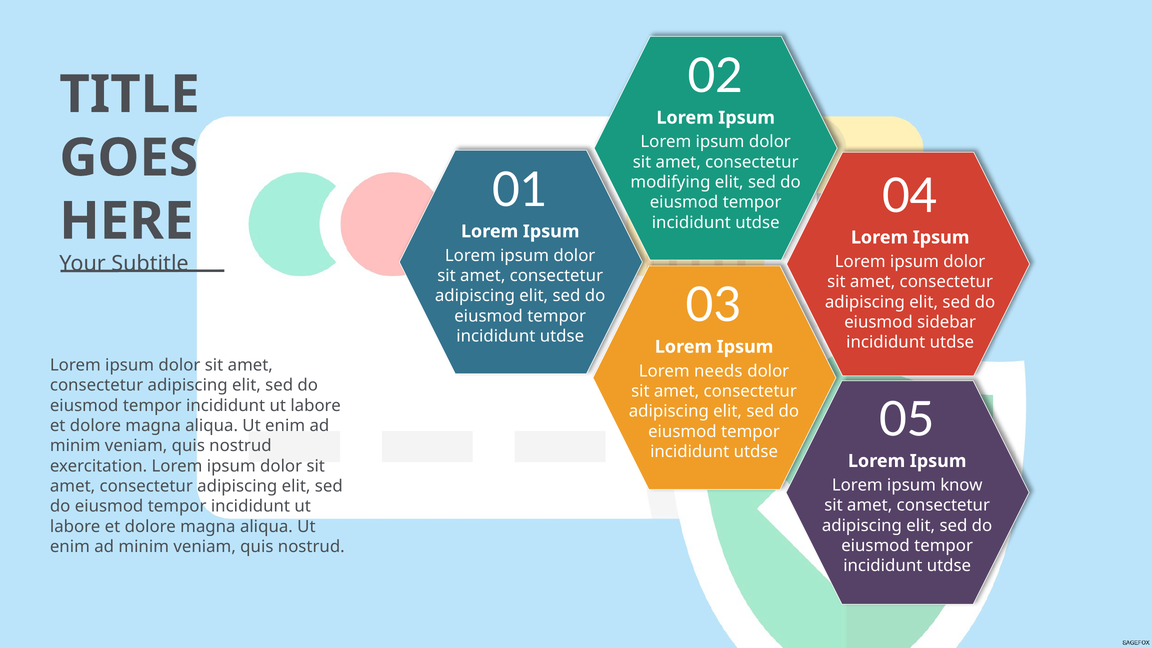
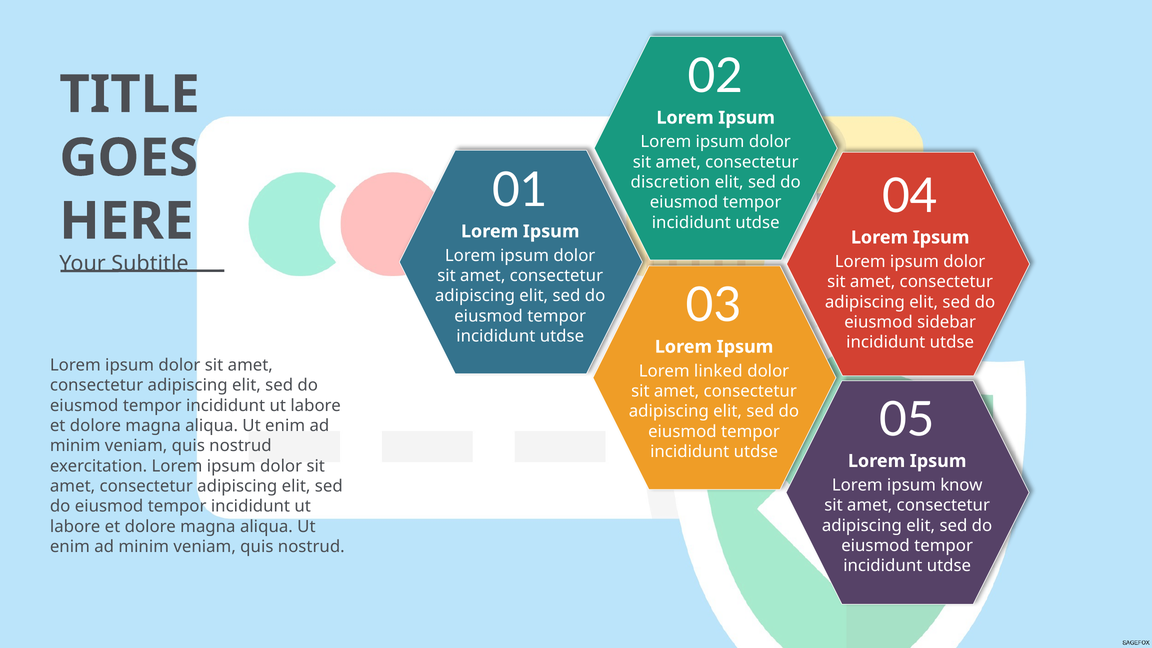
modifying: modifying -> discretion
needs: needs -> linked
